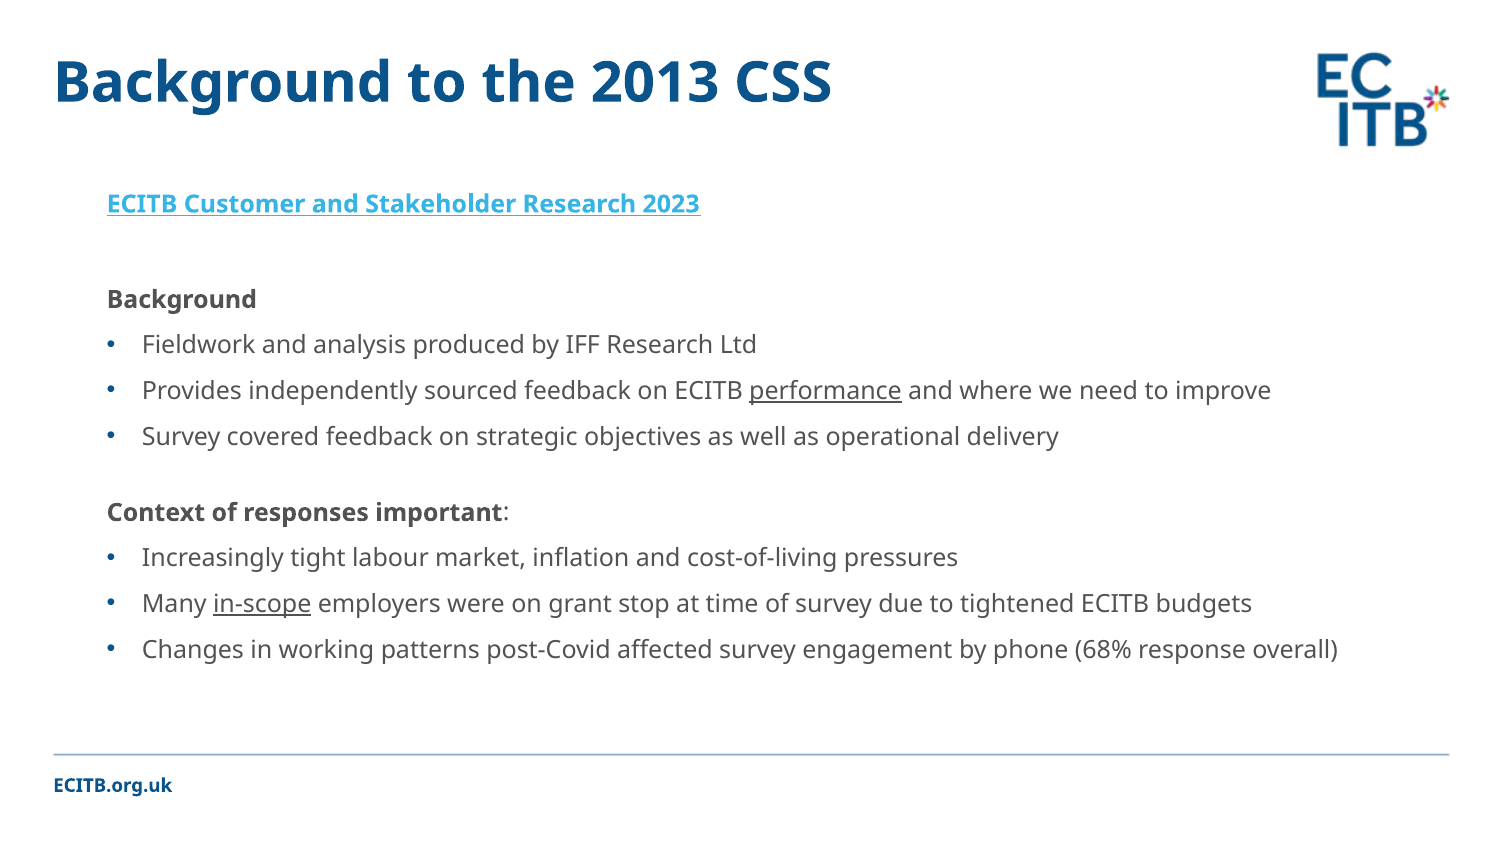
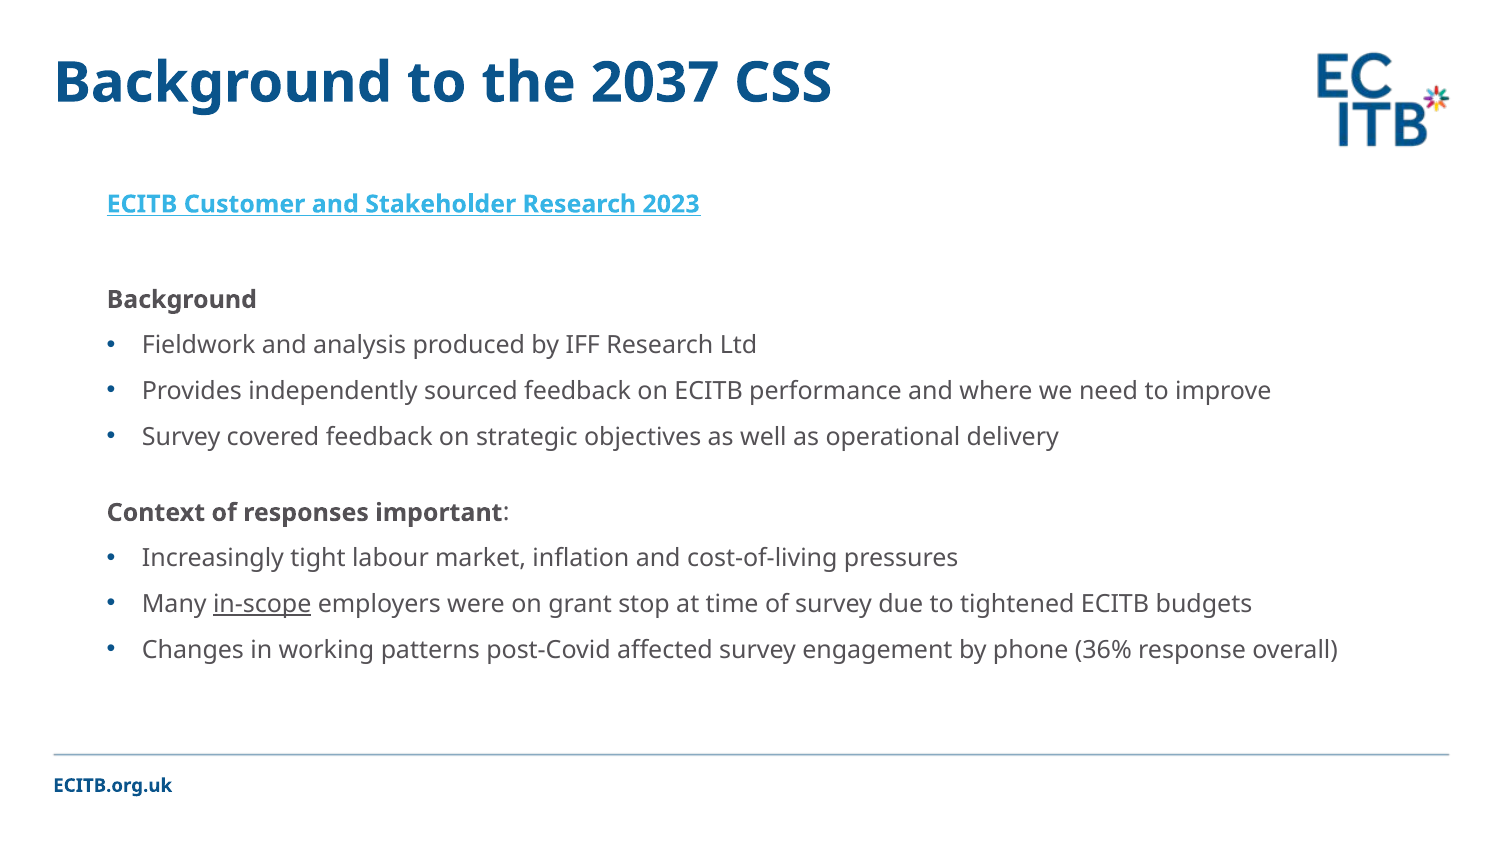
2013: 2013 -> 2037
performance underline: present -> none
68%: 68% -> 36%
